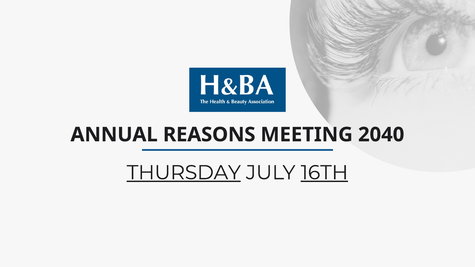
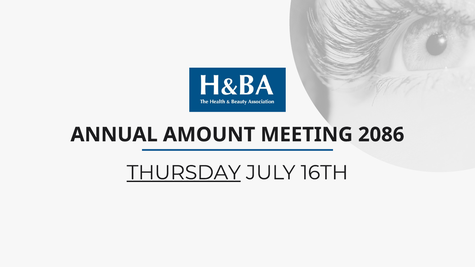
REASONS: REASONS -> AMOUNT
2040: 2040 -> 2086
16TH underline: present -> none
